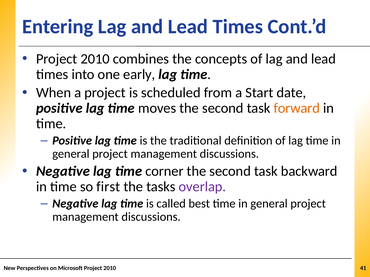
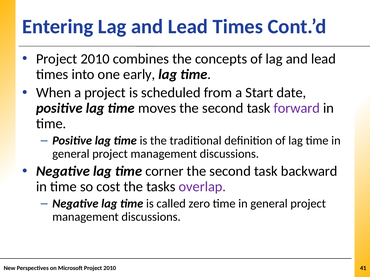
forward colour: orange -> purple
first: first -> cost
best: best -> zero
